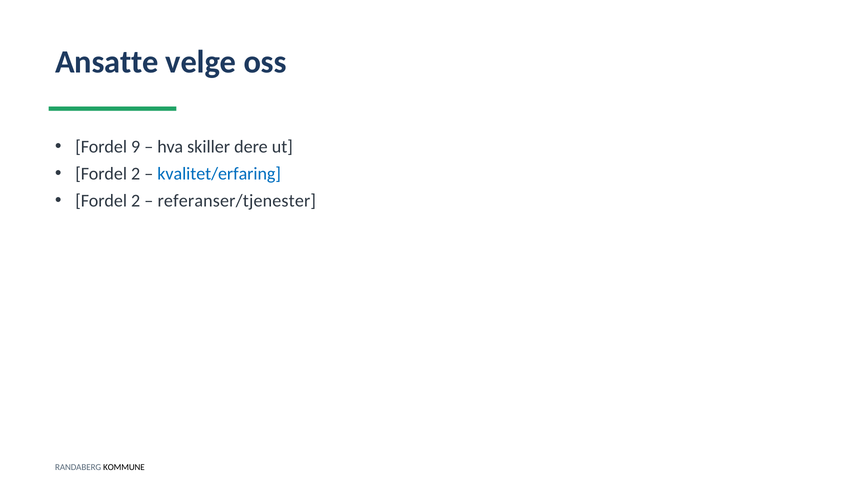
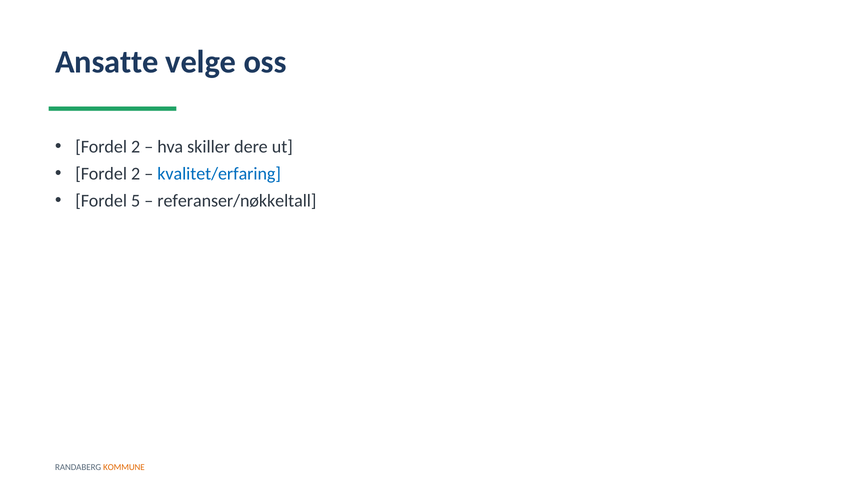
9 at (136, 147): 9 -> 2
2 at (136, 201): 2 -> 5
referanser/tjenester: referanser/tjenester -> referanser/nøkkeltall
KOMMUNE colour: black -> orange
